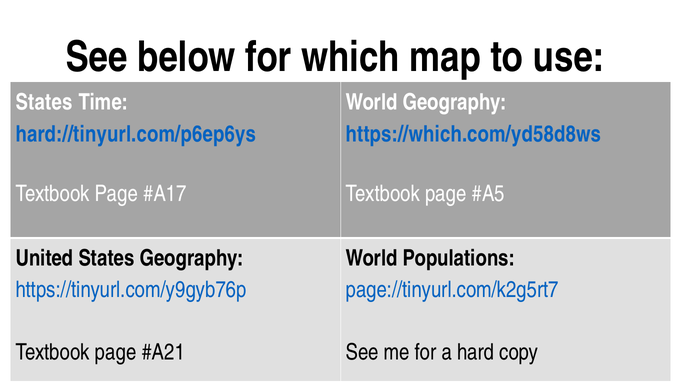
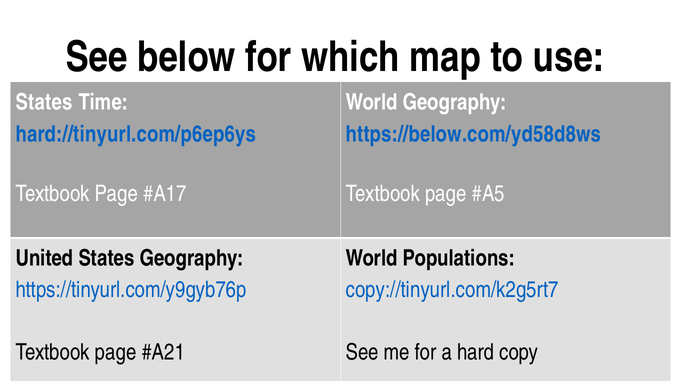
https://which.com/yd58d8ws: https://which.com/yd58d8ws -> https://below.com/yd58d8ws
page://tinyurl.com/k2g5rt7: page://tinyurl.com/k2g5rt7 -> copy://tinyurl.com/k2g5rt7
